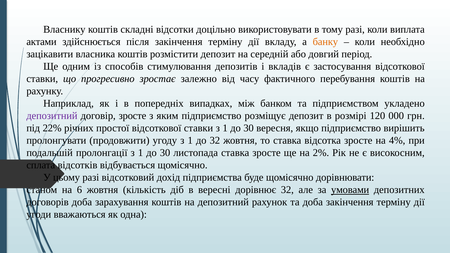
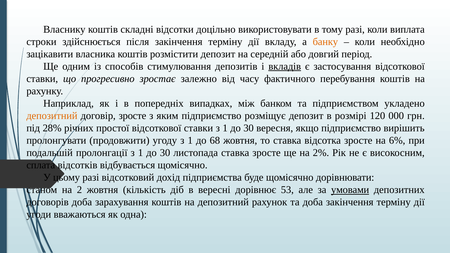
актами: актами -> строки
вкладів underline: none -> present
депозитний at (52, 116) colour: purple -> orange
22%: 22% -> 28%
до 32: 32 -> 68
4%: 4% -> 6%
6: 6 -> 2
дорівнює 32: 32 -> 53
